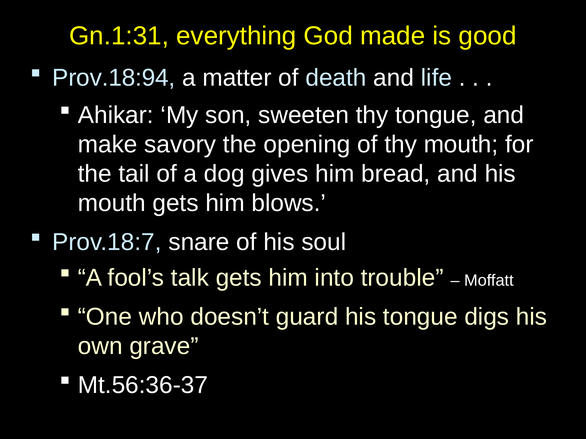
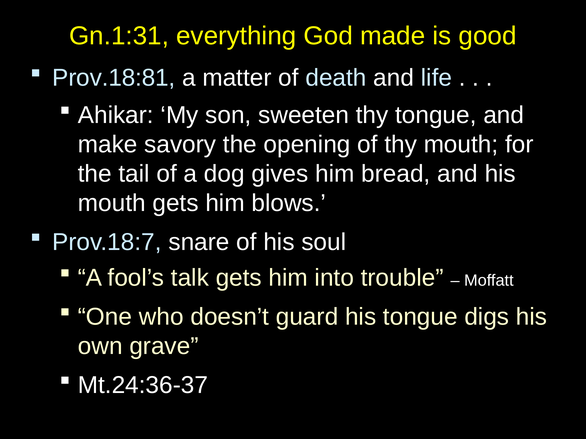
Prov.18:94: Prov.18:94 -> Prov.18:81
Mt.56:36-37: Mt.56:36-37 -> Mt.24:36-37
